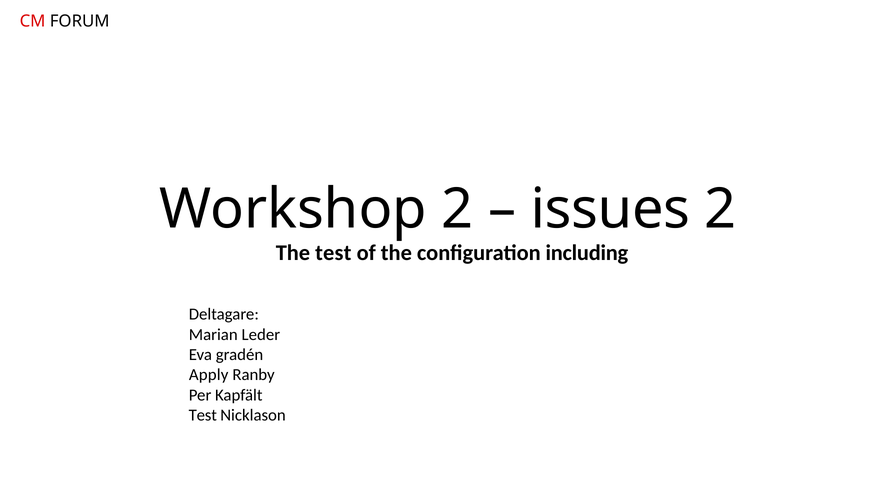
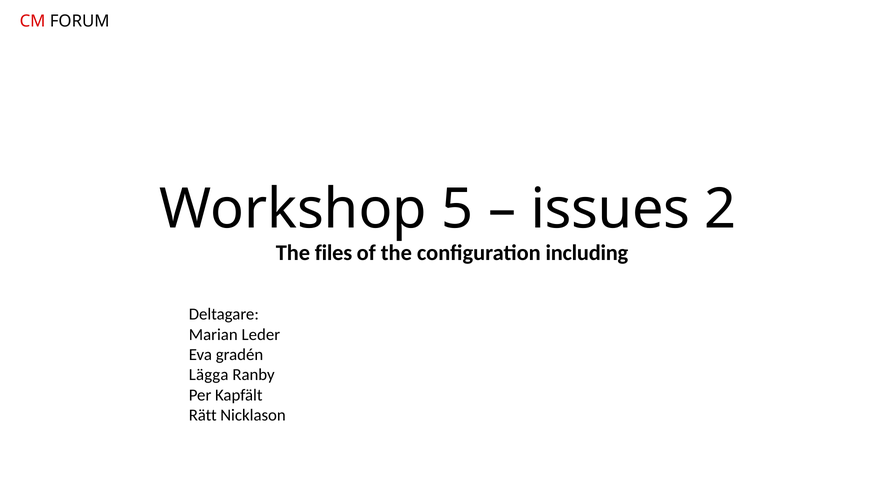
Workshop 2: 2 -> 5
The test: test -> files
Apply: Apply -> Lägga
Test at (203, 415): Test -> Rätt
